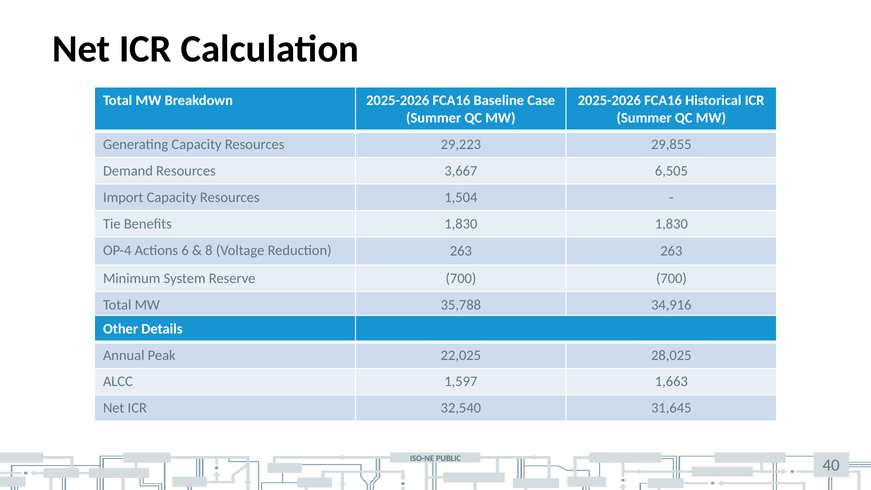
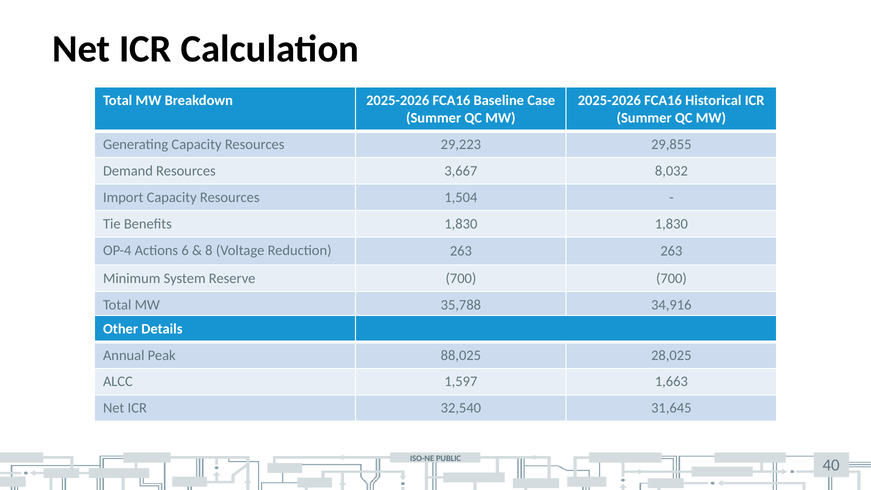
6,505: 6,505 -> 8,032
22,025: 22,025 -> 88,025
